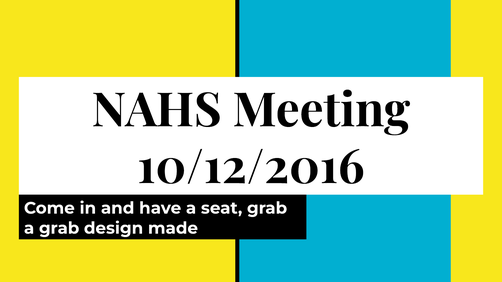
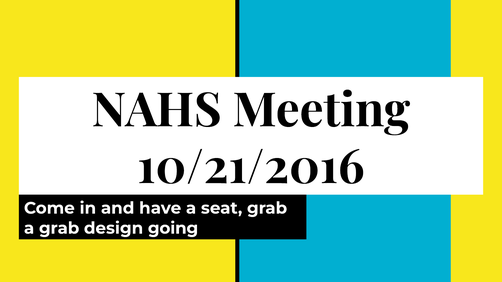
10/12/2016: 10/12/2016 -> 10/21/2016
made: made -> going
